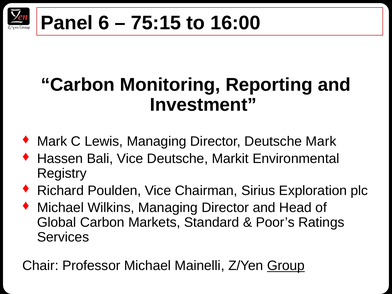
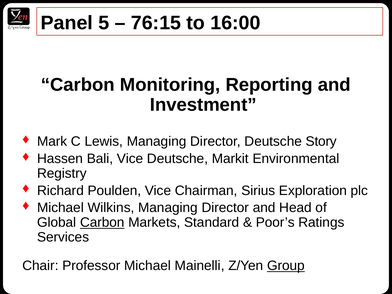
6: 6 -> 5
75:15: 75:15 -> 76:15
Deutsche Mark: Mark -> Story
Carbon at (102, 222) underline: none -> present
